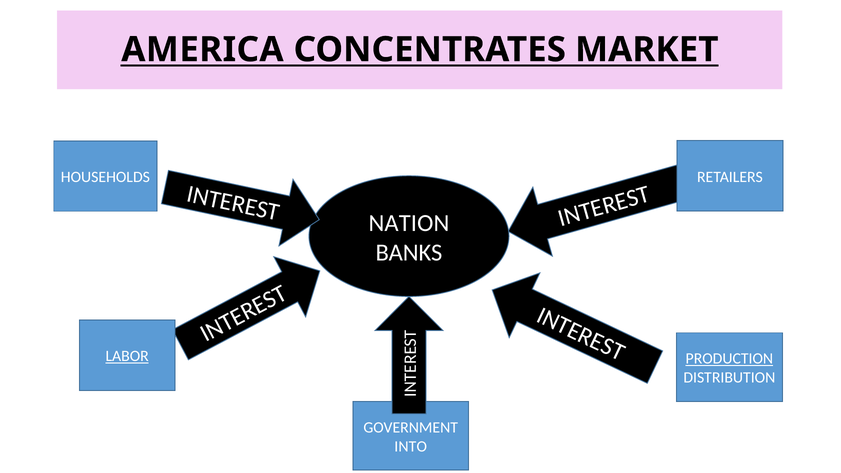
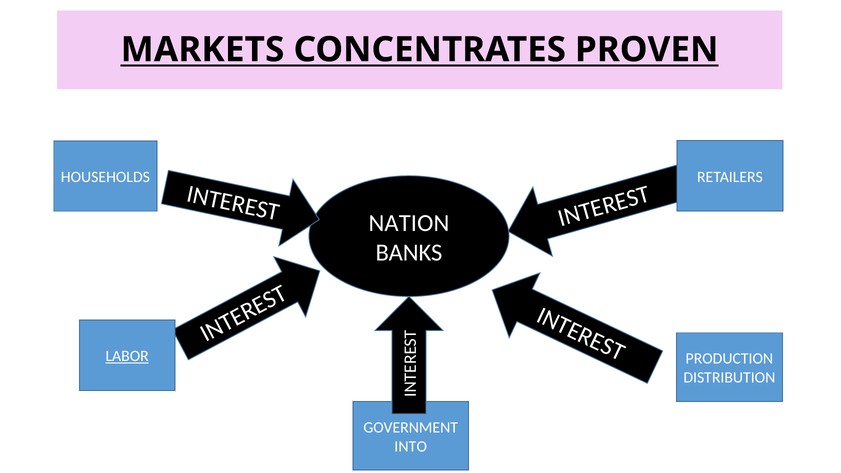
AMERICA: AMERICA -> MARKETS
MARKET: MARKET -> PROVEN
PRODUCTION underline: present -> none
